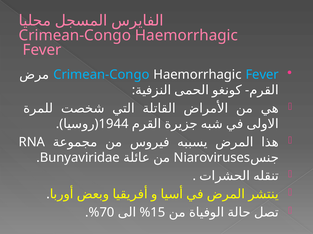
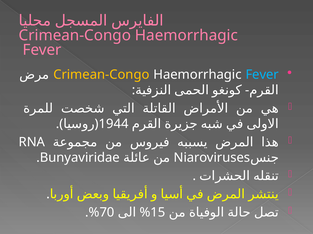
Crimean-Congo at (101, 75) colour: light blue -> yellow
